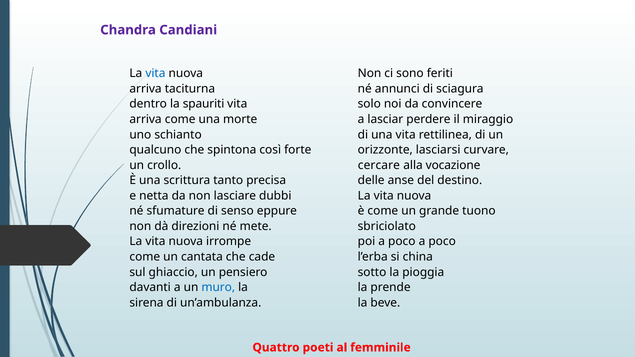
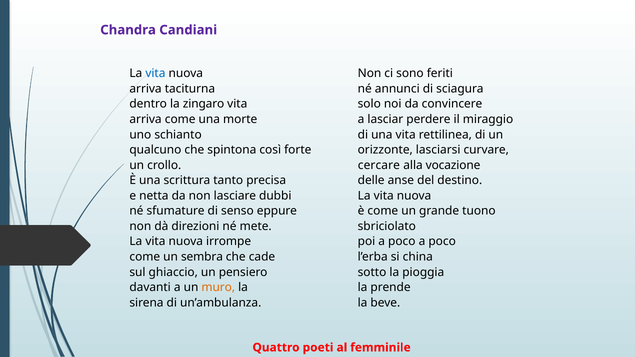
spauriti: spauriti -> zingaro
cantata: cantata -> sembra
muro colour: blue -> orange
